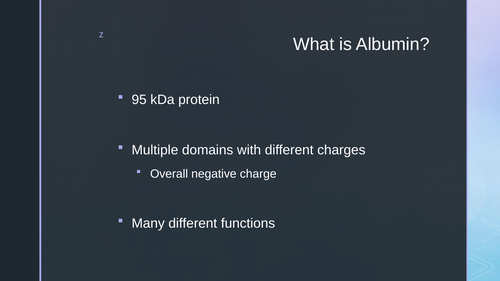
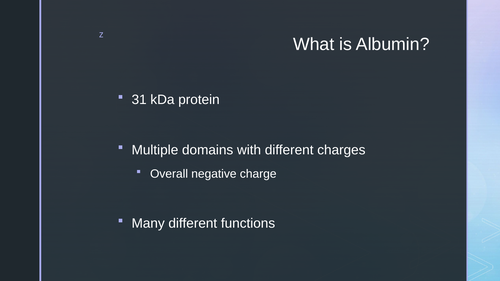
95: 95 -> 31
